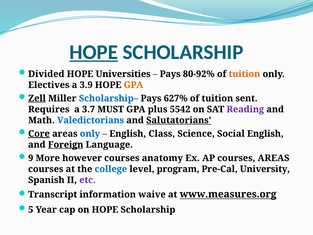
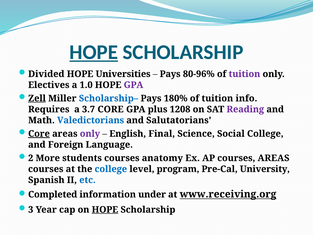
80-92%: 80-92% -> 80-96%
tuition at (244, 74) colour: orange -> purple
3.9: 3.9 -> 1.0
GPA at (133, 85) colour: orange -> purple
627%: 627% -> 180%
sent: sent -> info
3.7 MUST: MUST -> CORE
5542: 5542 -> 1208
Salutatorians underline: present -> none
only at (90, 134) colour: blue -> purple
Class: Class -> Final
Social English: English -> College
Foreign underline: present -> none
9: 9 -> 2
however: however -> students
etc colour: purple -> blue
Transcript: Transcript -> Completed
waive: waive -> under
www.measures.org: www.measures.org -> www.receiving.org
5: 5 -> 3
HOPE at (105, 209) underline: none -> present
